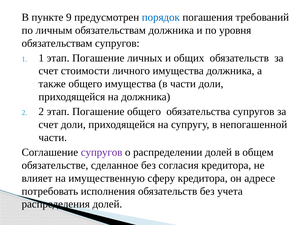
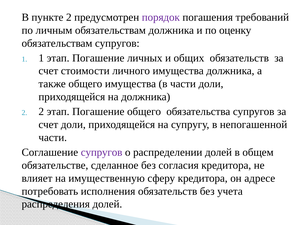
пункте 9: 9 -> 2
порядок colour: blue -> purple
уровня: уровня -> оценку
